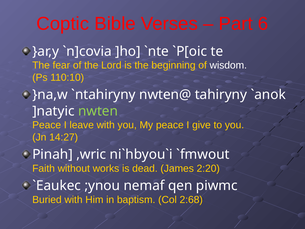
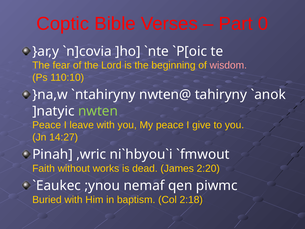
6: 6 -> 0
wisdom colour: white -> pink
2:68: 2:68 -> 2:18
